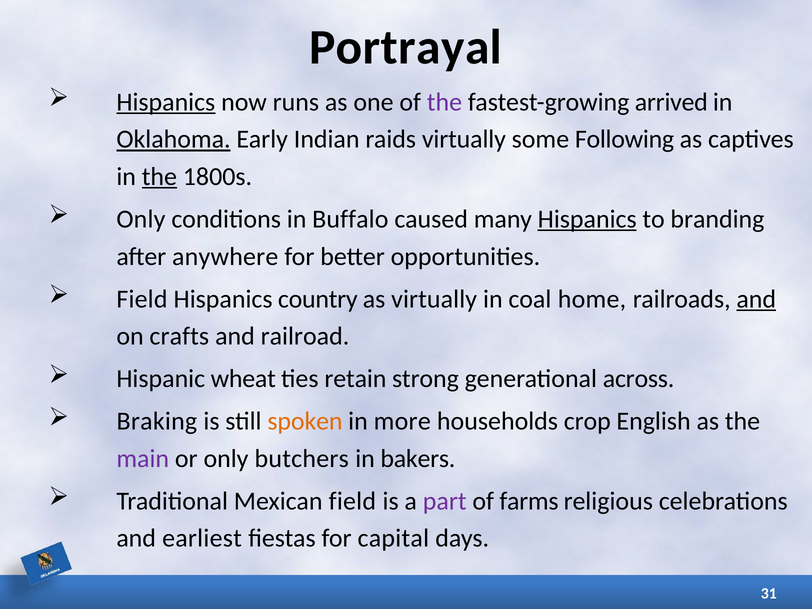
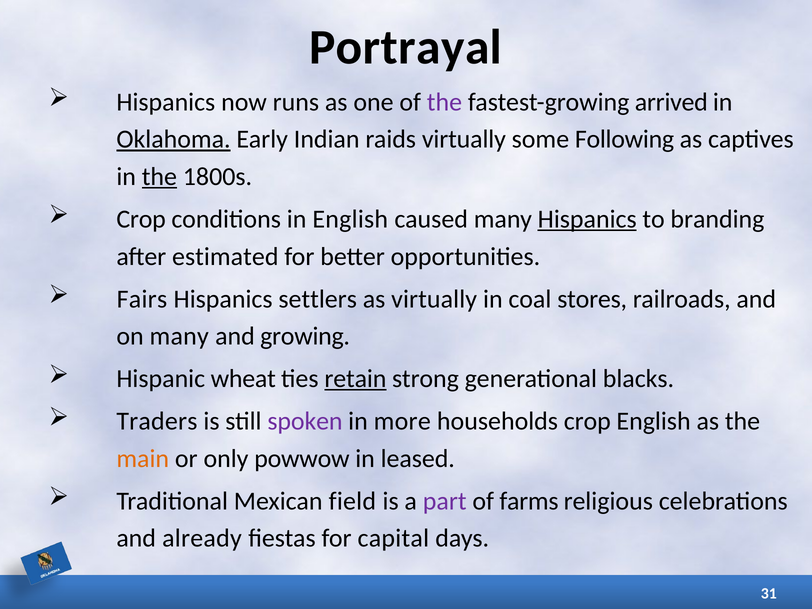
Hispanics at (166, 102) underline: present -> none
Only at (141, 219): Only -> Crop
in Buffalo: Buffalo -> English
anywhere: anywhere -> estimated
Field at (142, 299): Field -> Fairs
country: country -> settlers
home: home -> stores
and at (756, 299) underline: present -> none
on crafts: crafts -> many
railroad: railroad -> growing
retain underline: none -> present
across: across -> blacks
Braking: Braking -> Traders
spoken colour: orange -> purple
main colour: purple -> orange
butchers: butchers -> powwow
bakers: bakers -> leased
earliest: earliest -> already
